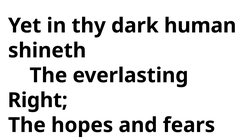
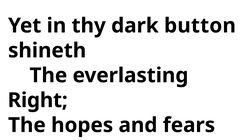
human: human -> button
